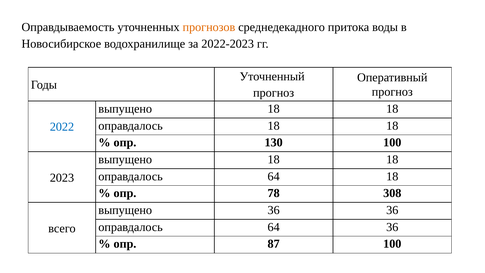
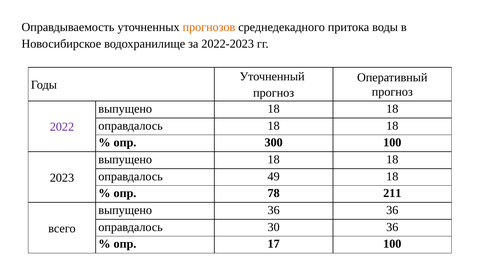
2022 colour: blue -> purple
130: 130 -> 300
64 at (274, 176): 64 -> 49
308: 308 -> 211
64 at (274, 227): 64 -> 30
87: 87 -> 17
